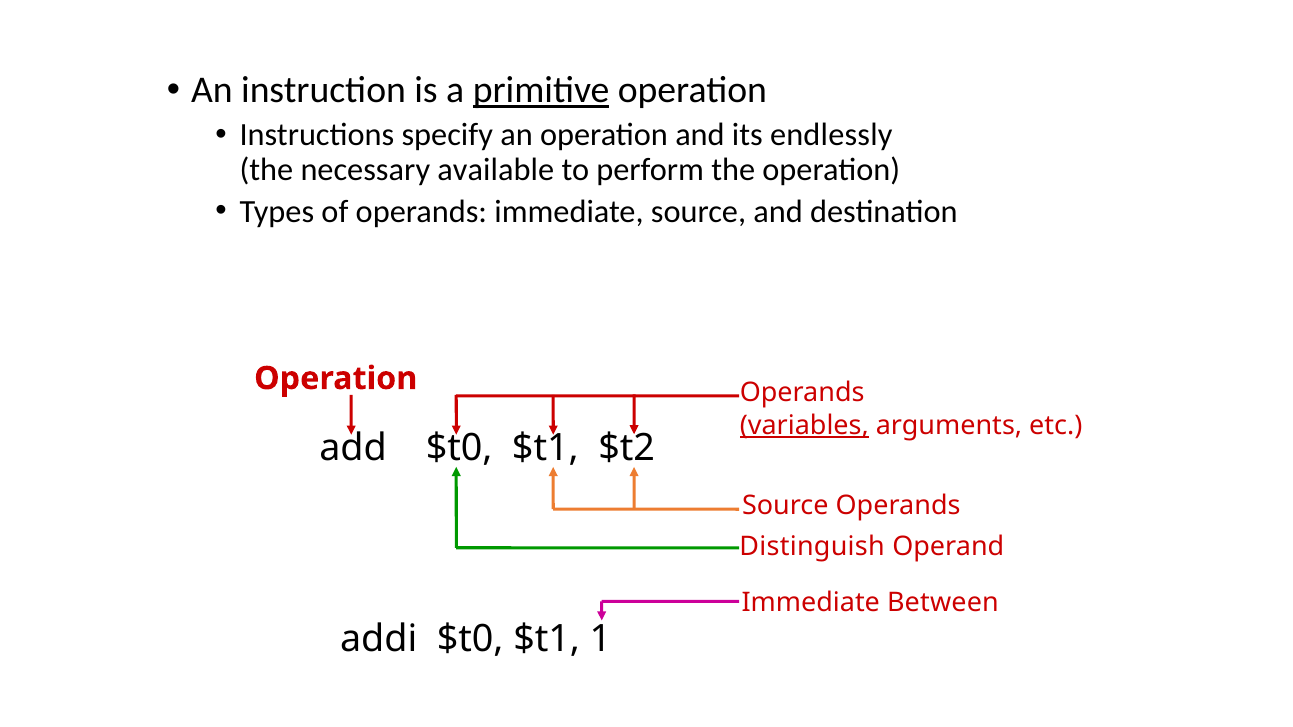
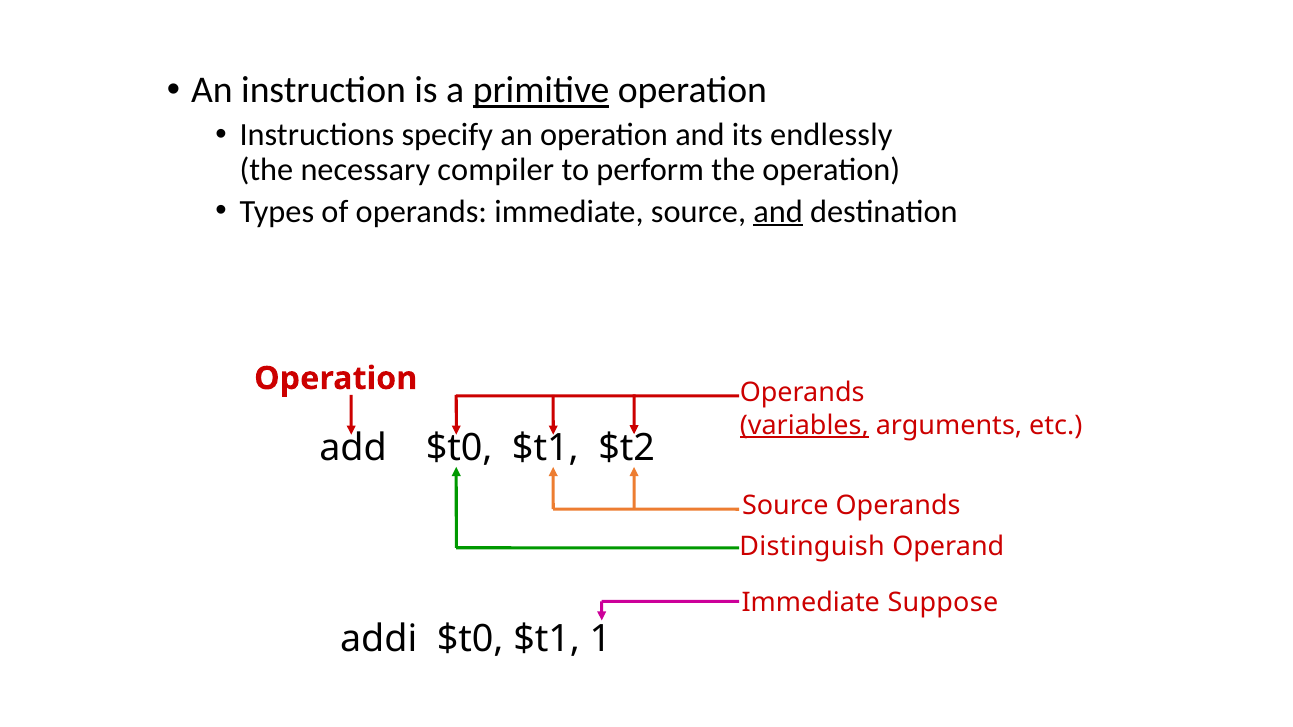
available: available -> compiler
and at (778, 211) underline: none -> present
Between: Between -> Suppose
